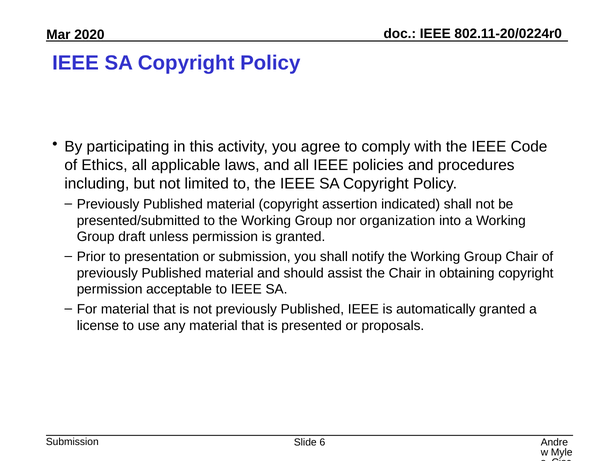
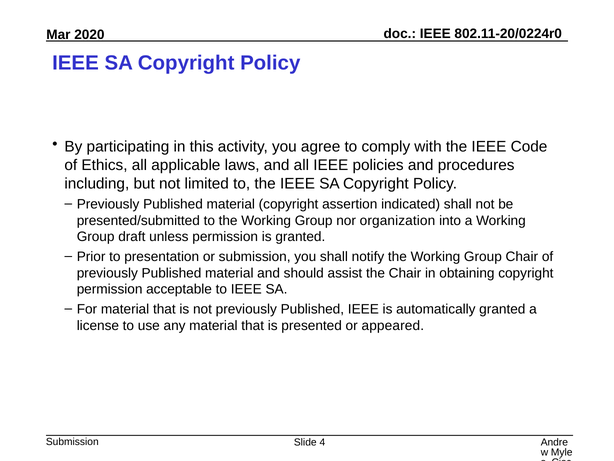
proposals: proposals -> appeared
6: 6 -> 4
